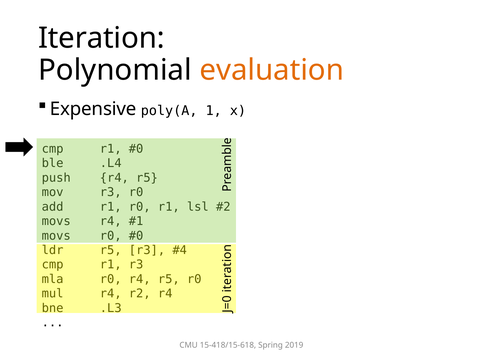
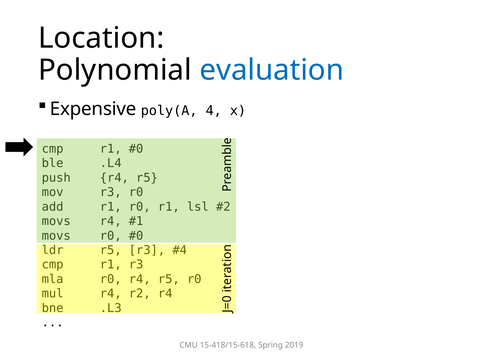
Iteration: Iteration -> Location
evaluation colour: orange -> blue
1: 1 -> 4
